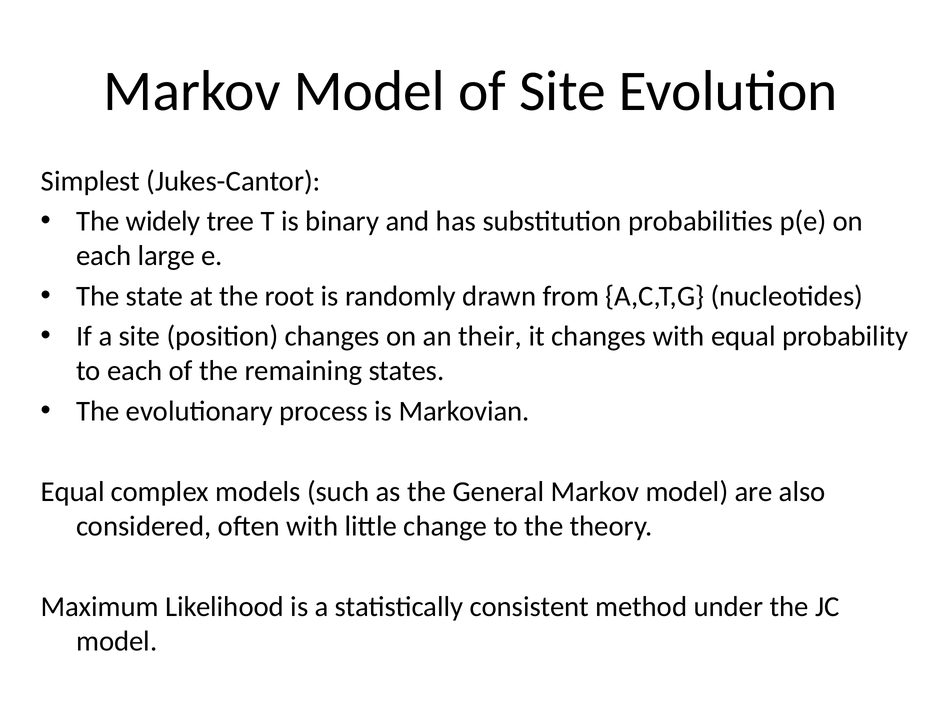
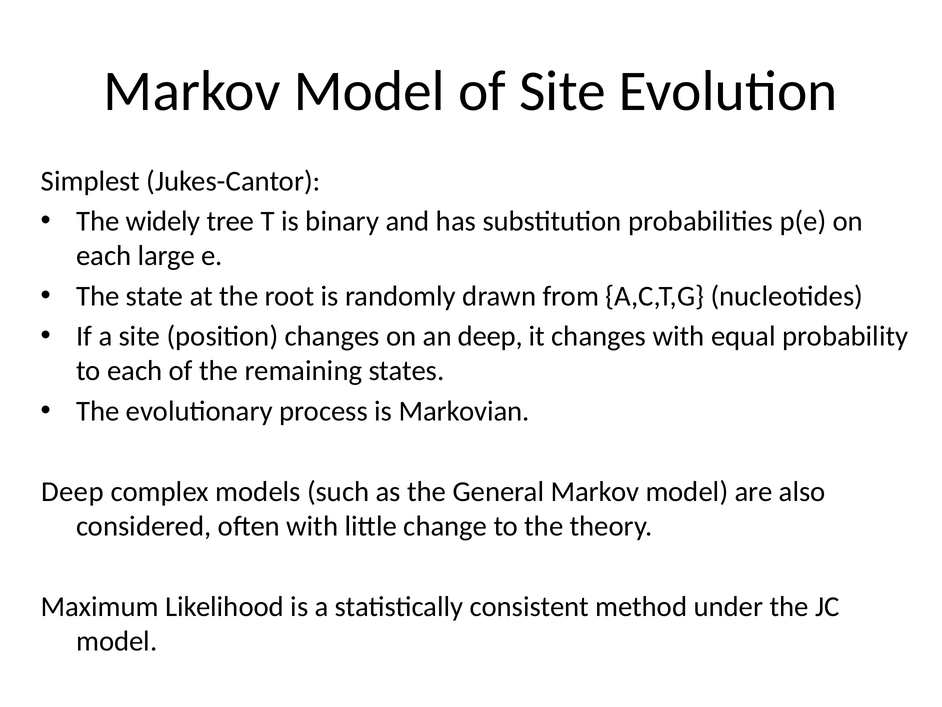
an their: their -> deep
Equal at (73, 491): Equal -> Deep
